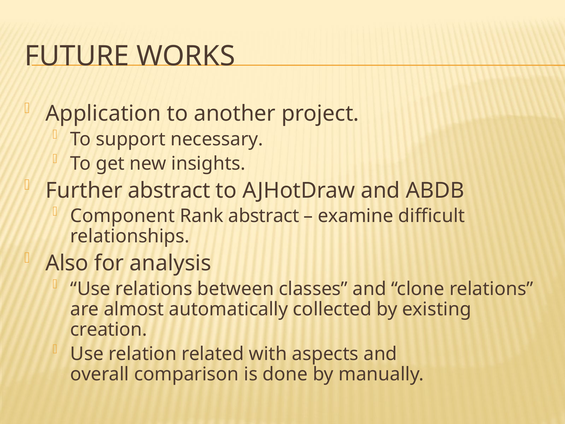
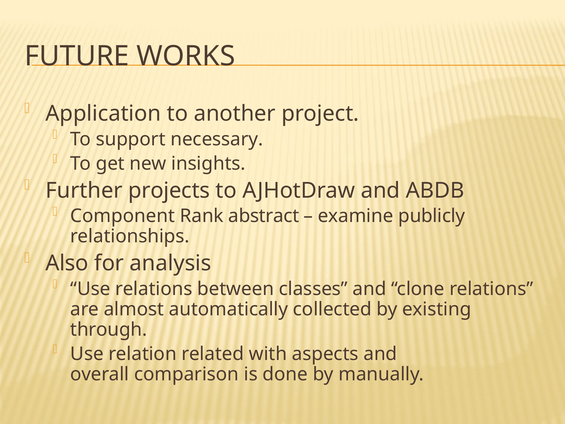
Further abstract: abstract -> projects
difficult: difficult -> publicly
creation: creation -> through
